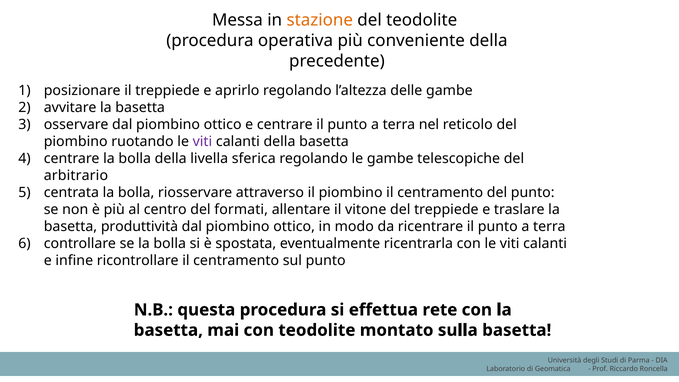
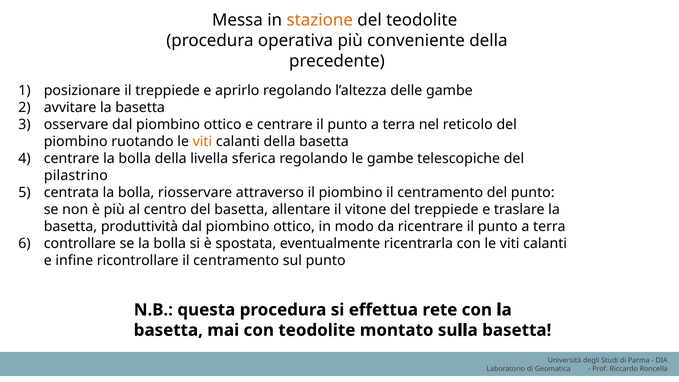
viti at (202, 142) colour: purple -> orange
arbitrario: arbitrario -> pilastrino
del formati: formati -> basetta
